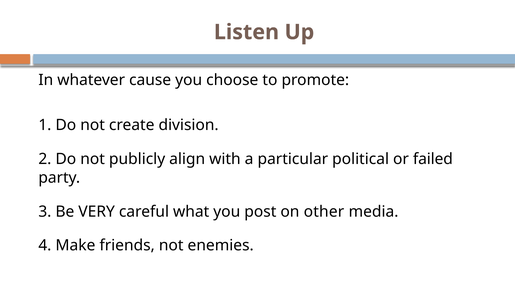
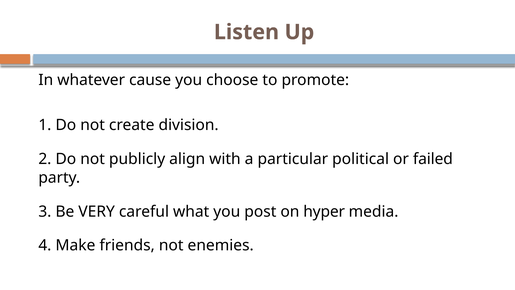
other: other -> hyper
